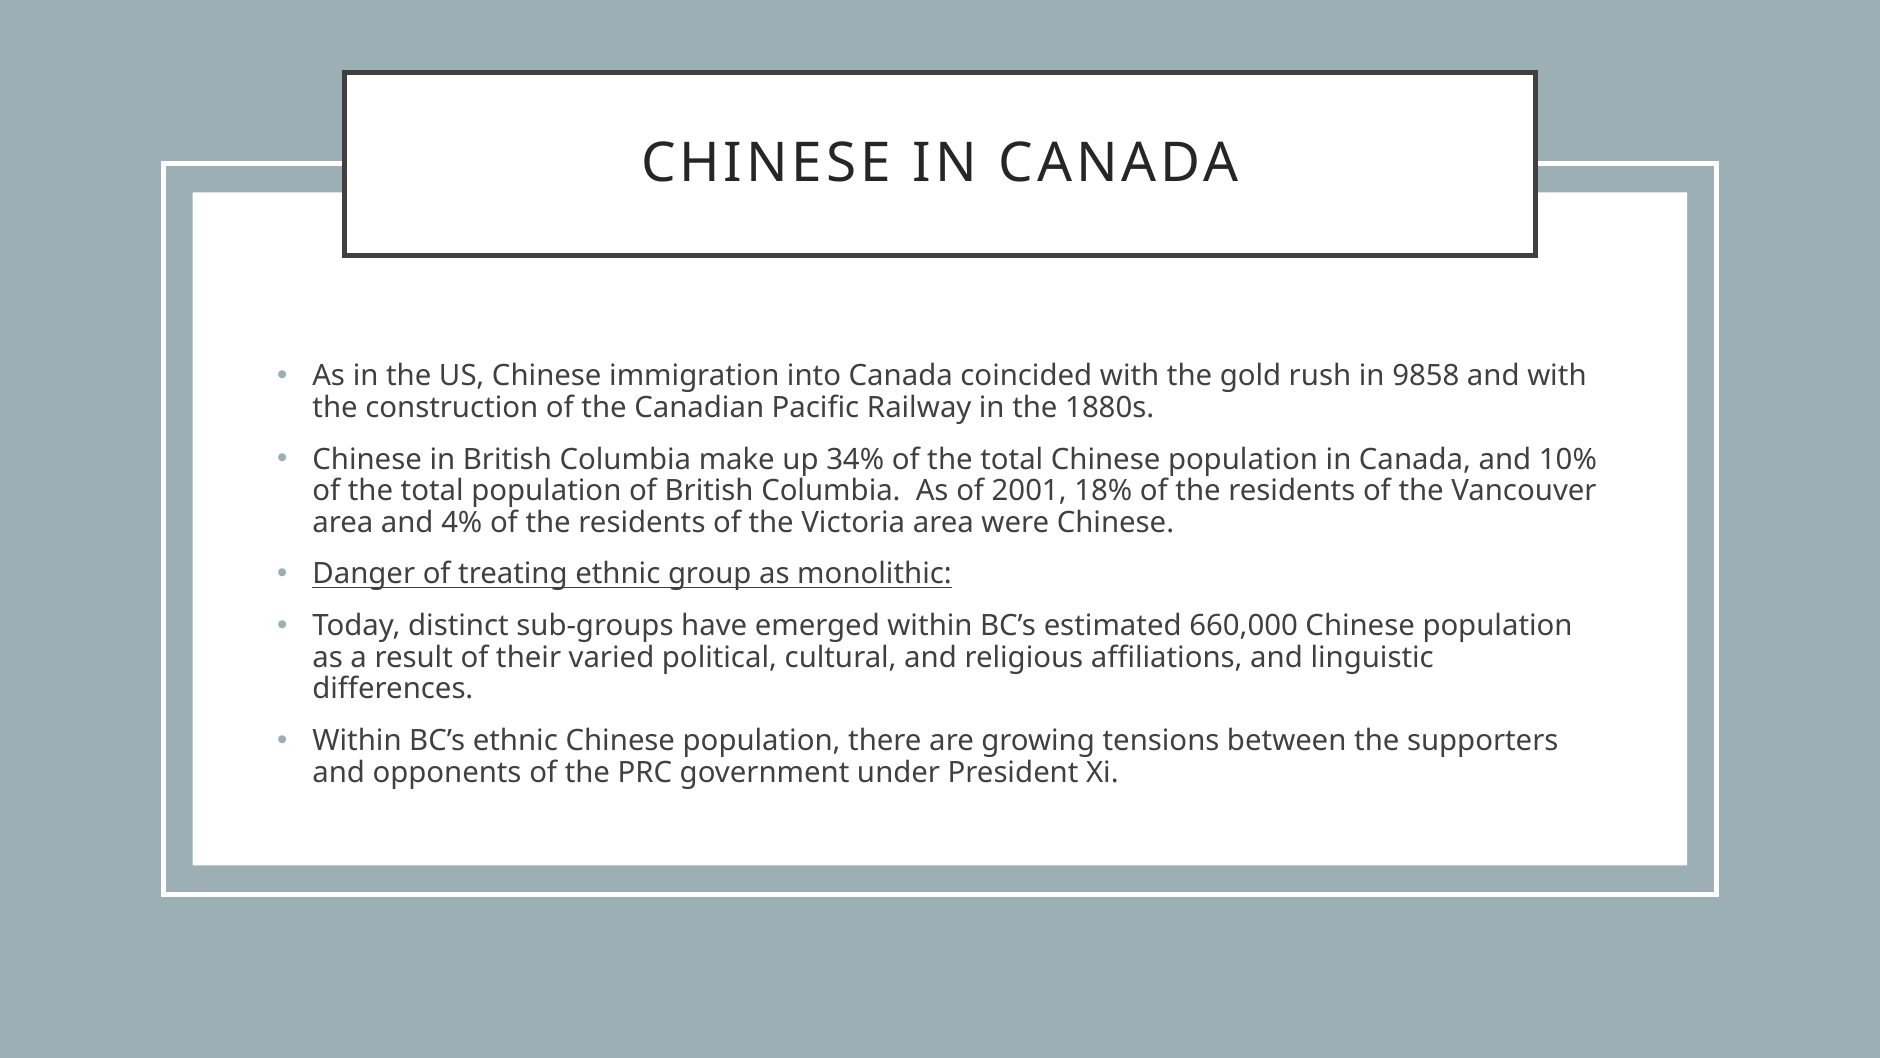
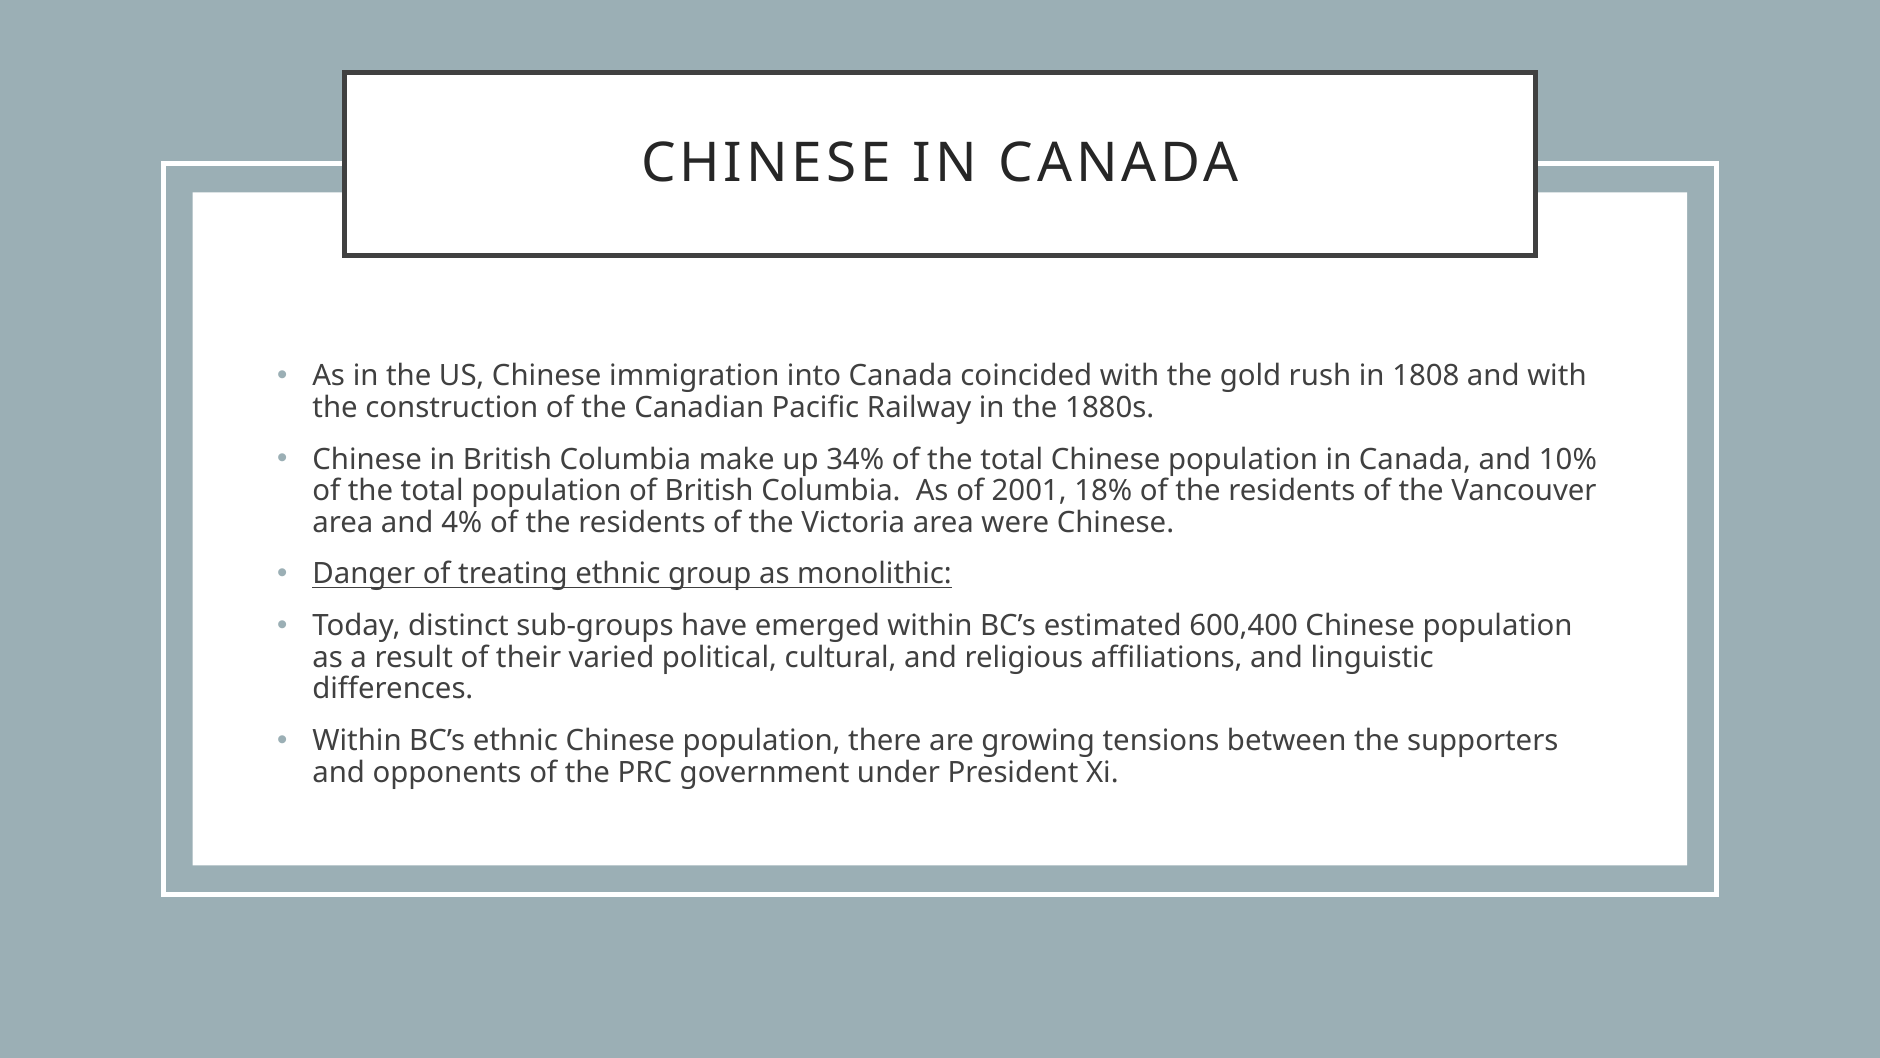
9858: 9858 -> 1808
660,000: 660,000 -> 600,400
